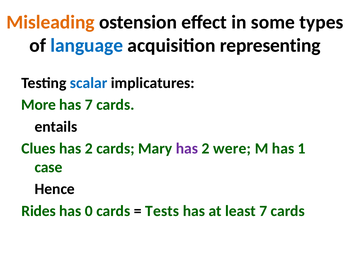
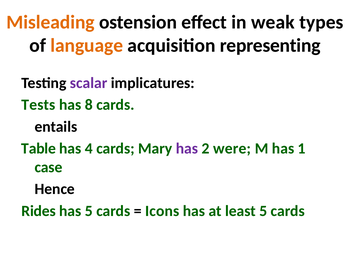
some: some -> weak
language colour: blue -> orange
scalar colour: blue -> purple
More: More -> Tests
has 7: 7 -> 8
Clues: Clues -> Table
2 at (89, 148): 2 -> 4
has 0: 0 -> 5
Tests: Tests -> Icons
least 7: 7 -> 5
